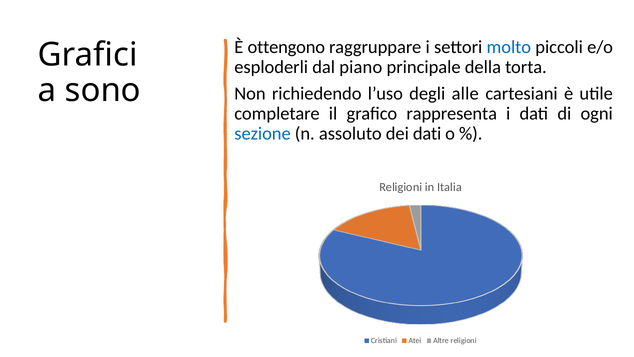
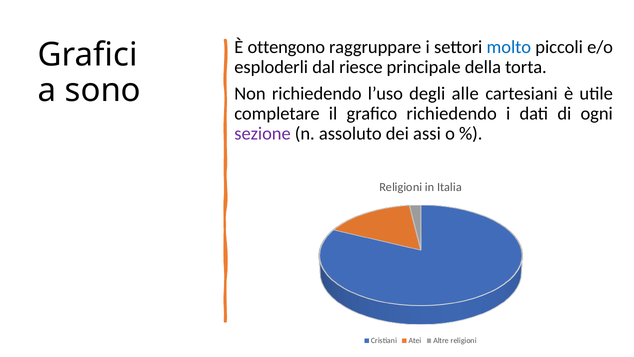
piano: piano -> riesce
grafico rappresenta: rappresenta -> richiedendo
sezione colour: blue -> purple
dei dati: dati -> assi
